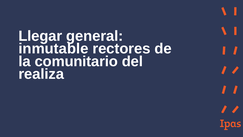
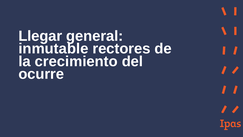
comunitario: comunitario -> crecimiento
realiza: realiza -> ocurre
